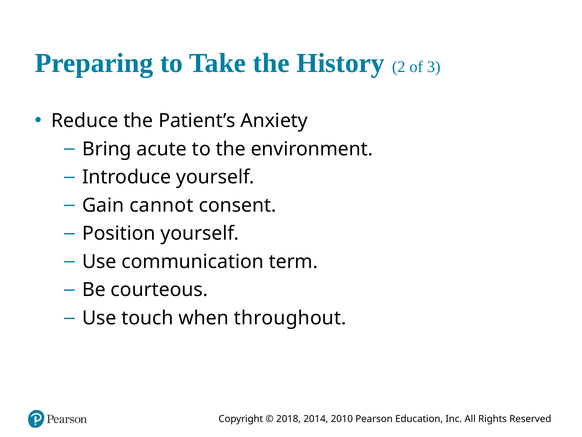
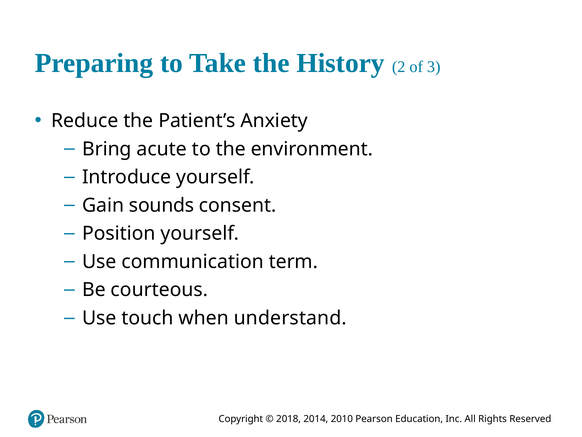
cannot: cannot -> sounds
throughout: throughout -> understand
